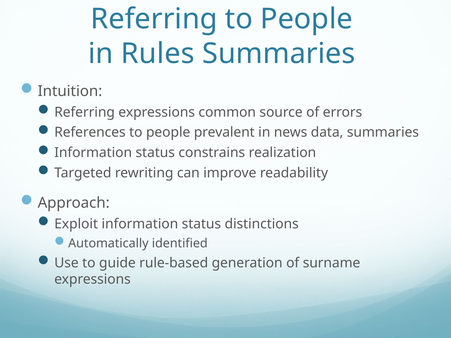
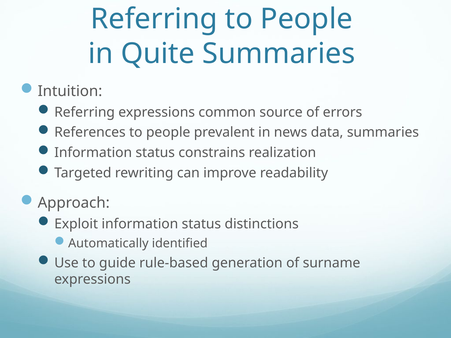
Rules: Rules -> Quite
